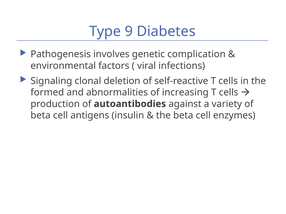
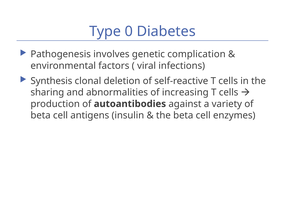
9: 9 -> 0
Signaling: Signaling -> Synthesis
formed: formed -> sharing
